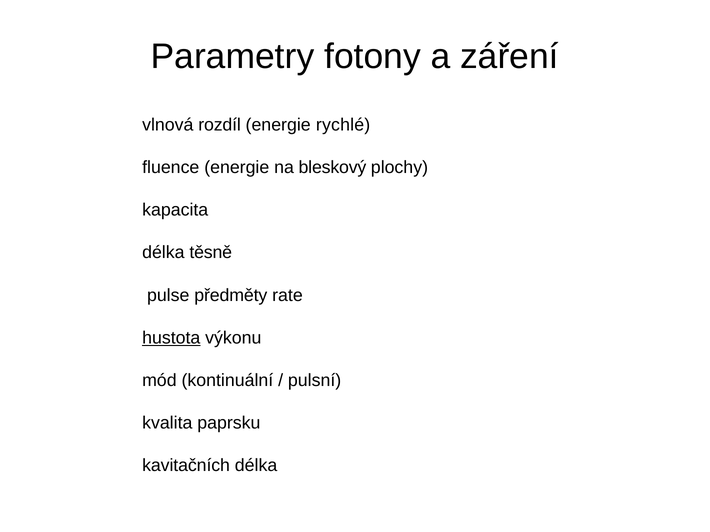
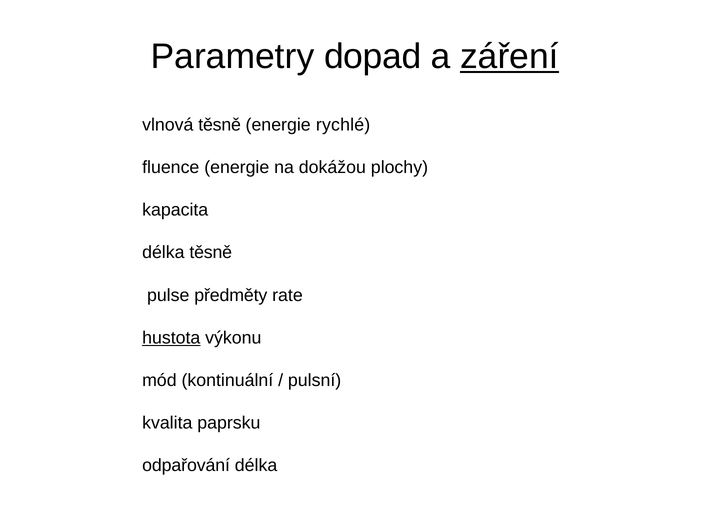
fotony: fotony -> dopad
záření underline: none -> present
vlnová rozdíl: rozdíl -> těsně
bleskový: bleskový -> dokážou
kavitačních: kavitačních -> odpařování
